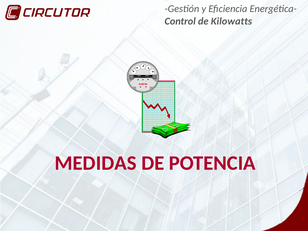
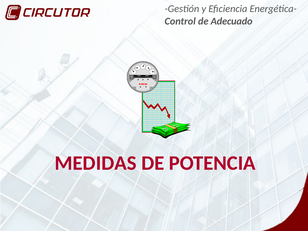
Kilowatts: Kilowatts -> Adecuado
